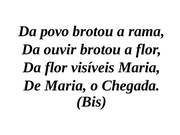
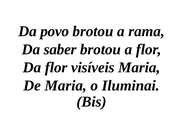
ouvir: ouvir -> saber
Chegada: Chegada -> Iluminai
